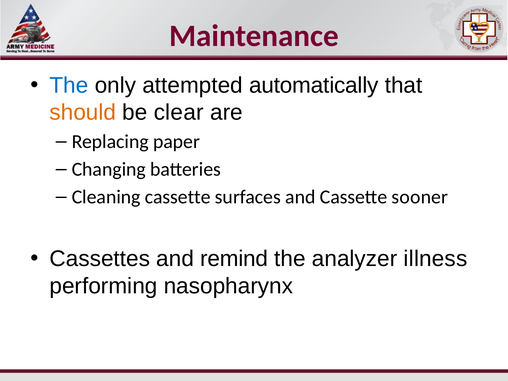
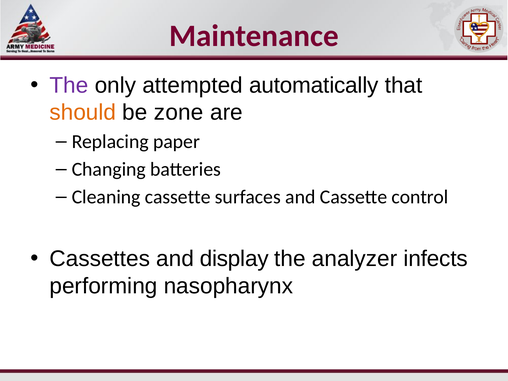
The at (69, 85) colour: blue -> purple
clear: clear -> zone
sooner: sooner -> control
remind: remind -> display
illness: illness -> infects
